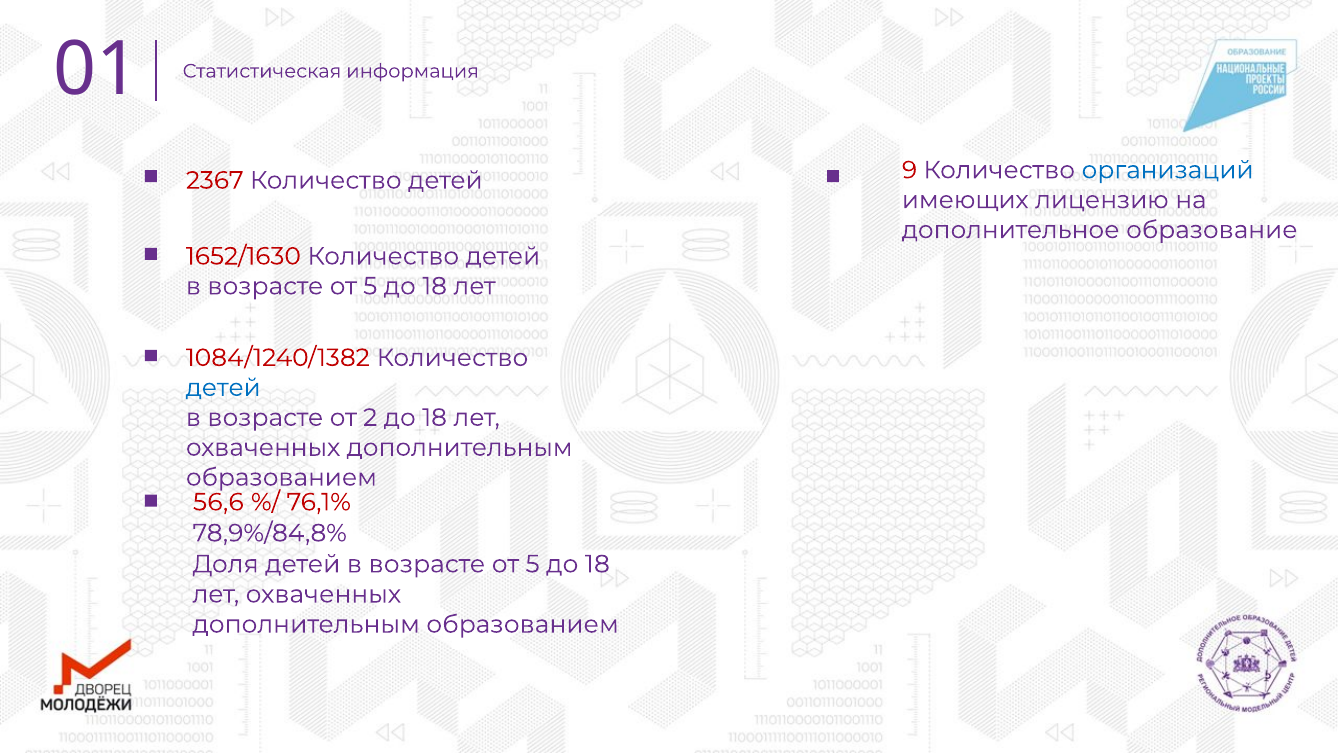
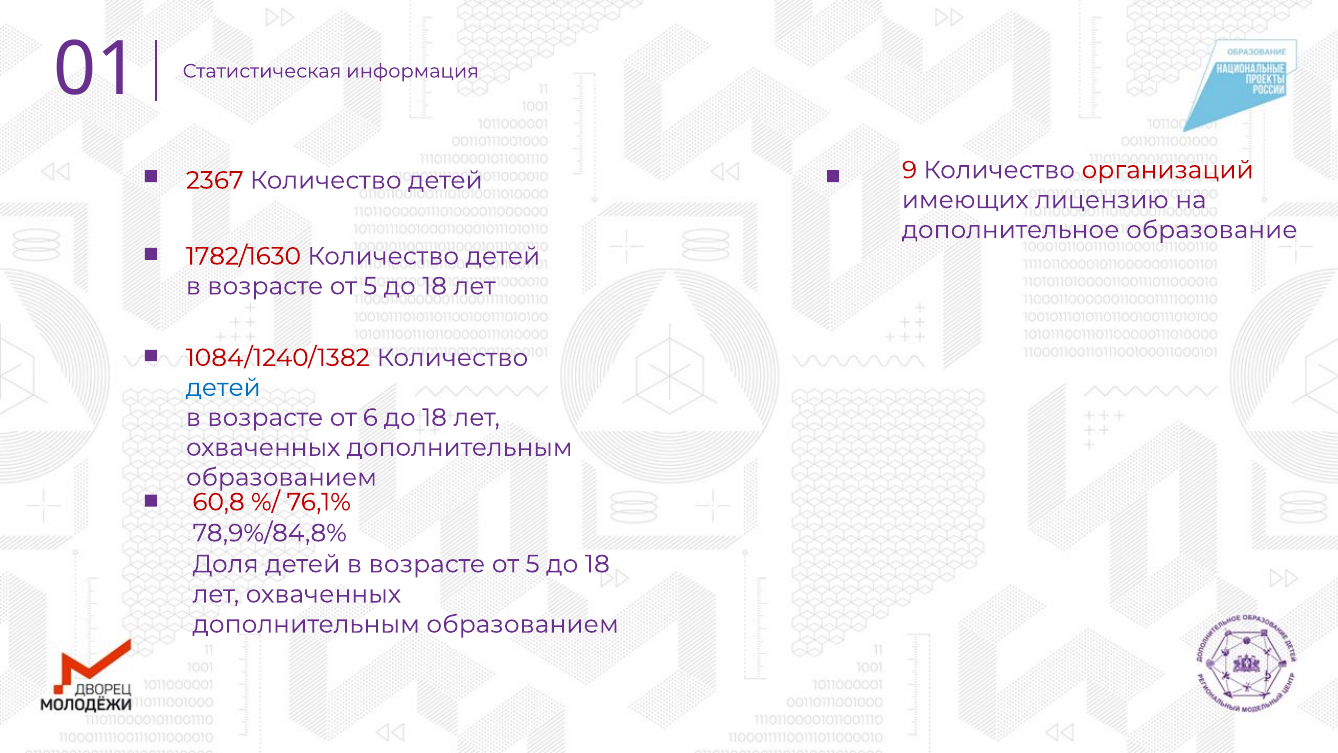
организаций colour: blue -> red
1652/1630: 1652/1630 -> 1782/1630
2: 2 -> 6
56,6: 56,6 -> 60,8
